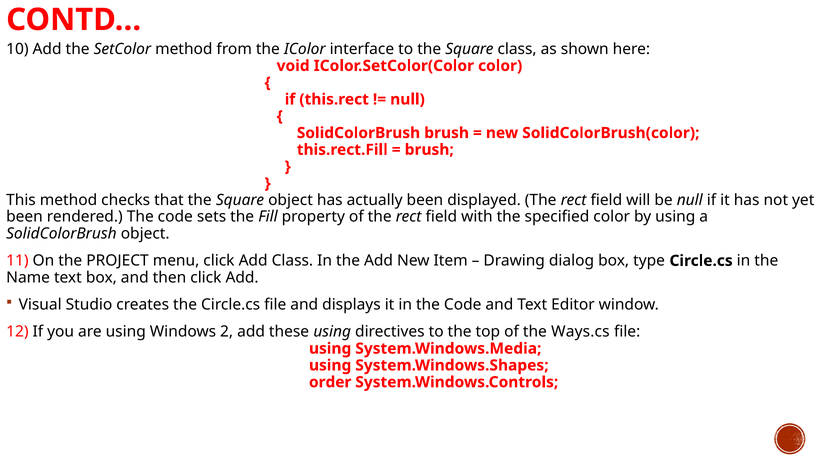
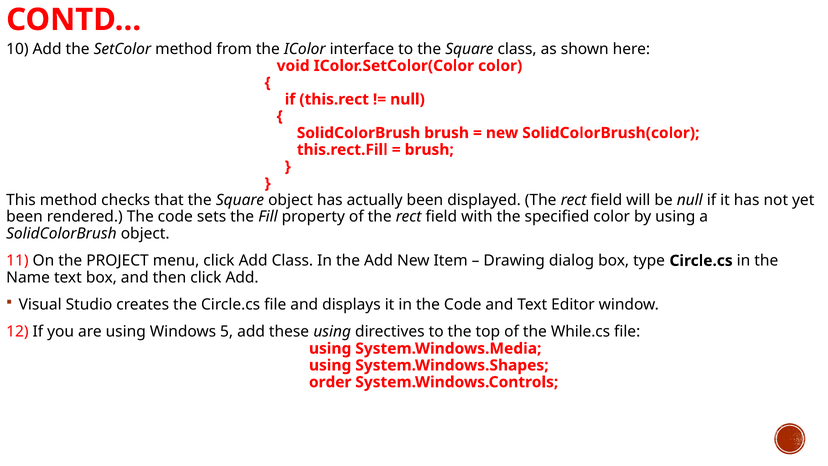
2: 2 -> 5
Ways.cs: Ways.cs -> While.cs
